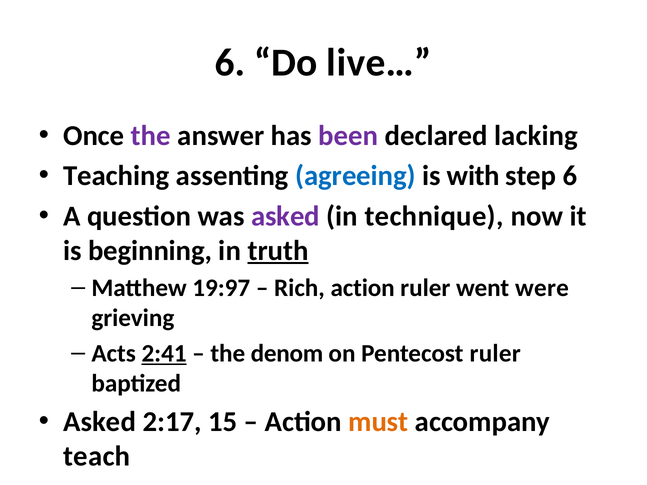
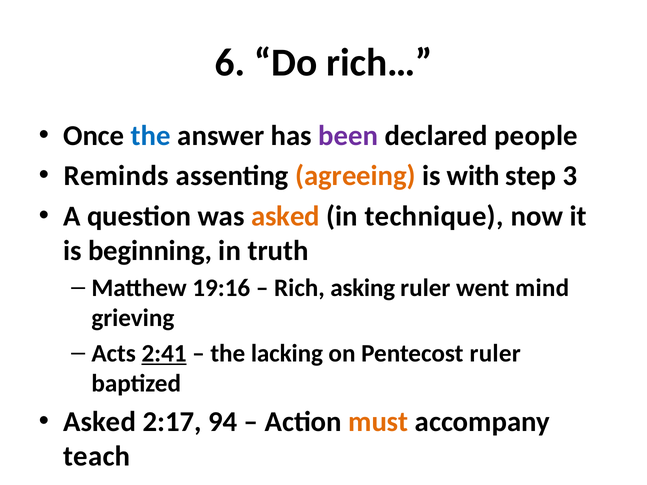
live…: live… -> rich…
the at (151, 136) colour: purple -> blue
lacking: lacking -> people
Teaching: Teaching -> Reminds
agreeing colour: blue -> orange
step 6: 6 -> 3
asked at (285, 216) colour: purple -> orange
truth underline: present -> none
19:97: 19:97 -> 19:16
Rich action: action -> asking
were: were -> mind
denom: denom -> lacking
15: 15 -> 94
